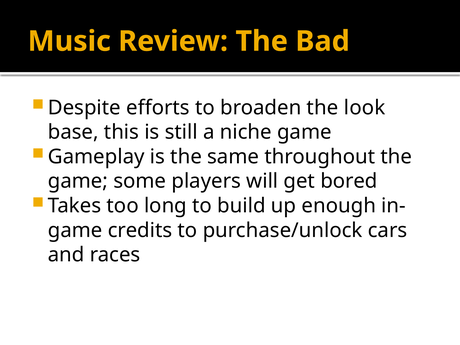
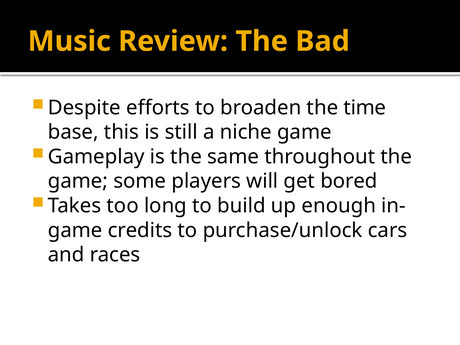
look: look -> time
